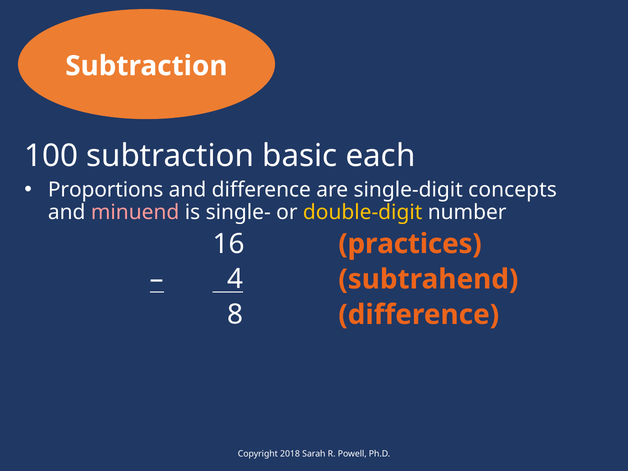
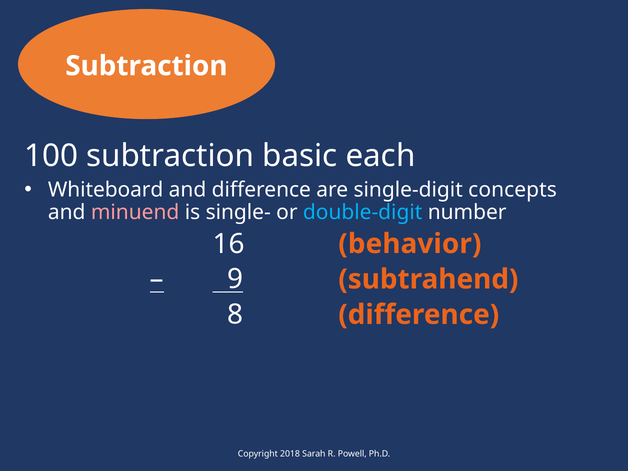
Proportions: Proportions -> Whiteboard
double-digit colour: yellow -> light blue
practices: practices -> behavior
4: 4 -> 9
